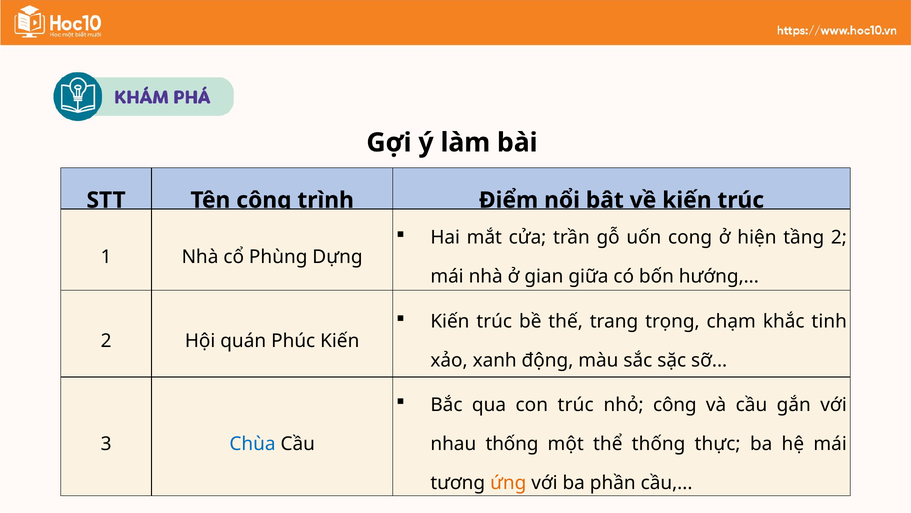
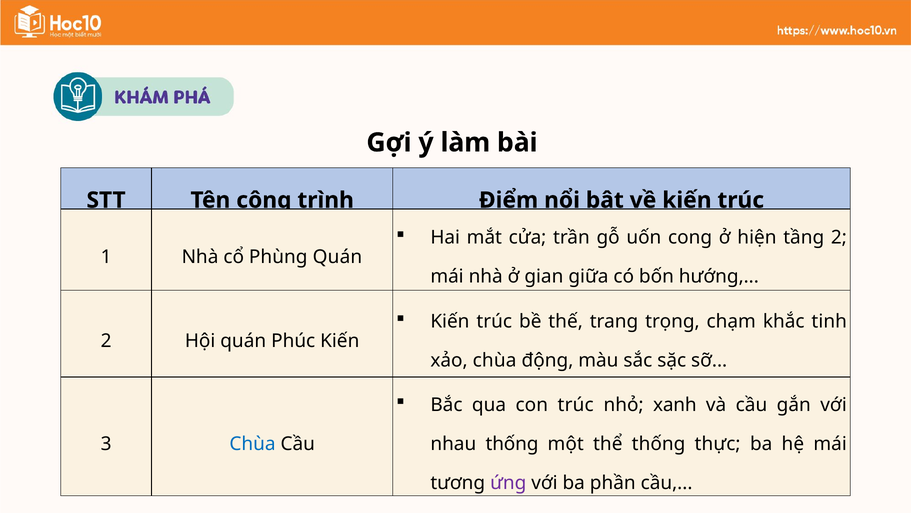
Phùng Dựng: Dựng -> Quán
xảo xanh: xanh -> chùa
nhỏ công: công -> xanh
ứng colour: orange -> purple
